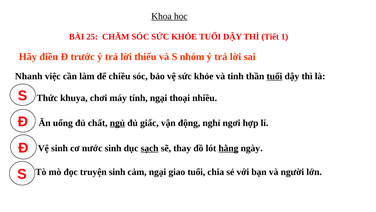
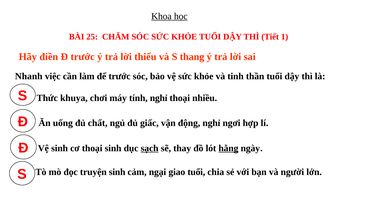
nhóm: nhóm -> thang
để chiều: chiều -> trước
tuổi at (274, 76) underline: present -> none
tính ngại: ngại -> nghỉ
ngủ underline: present -> none
cơ nước: nước -> thoại
